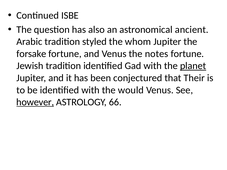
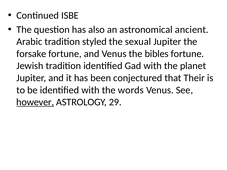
whom: whom -> sexual
notes: notes -> bibles
planet underline: present -> none
would: would -> words
66: 66 -> 29
